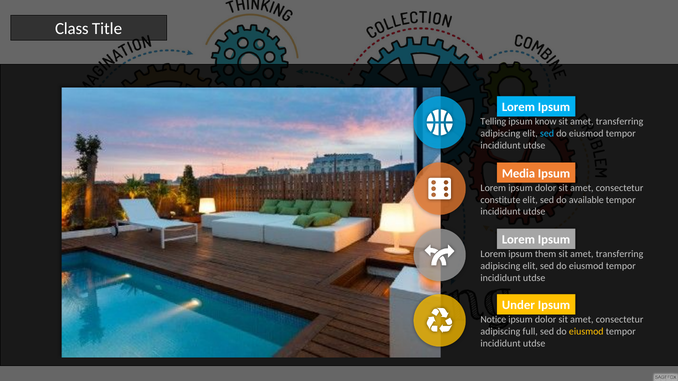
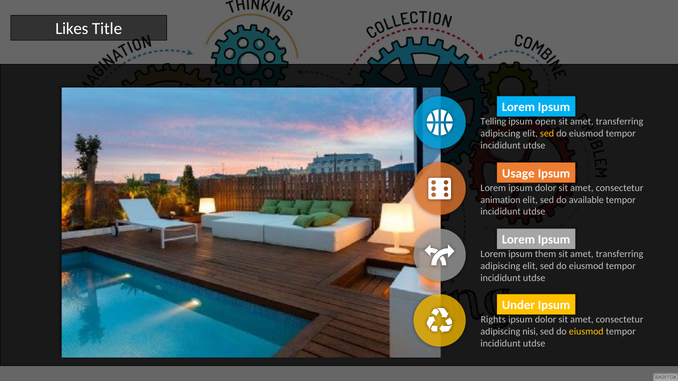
Class: Class -> Likes
know: know -> open
sed at (547, 134) colour: light blue -> yellow
Media: Media -> Usage
constitute: constitute -> animation
Notice: Notice -> Rights
full: full -> nisi
